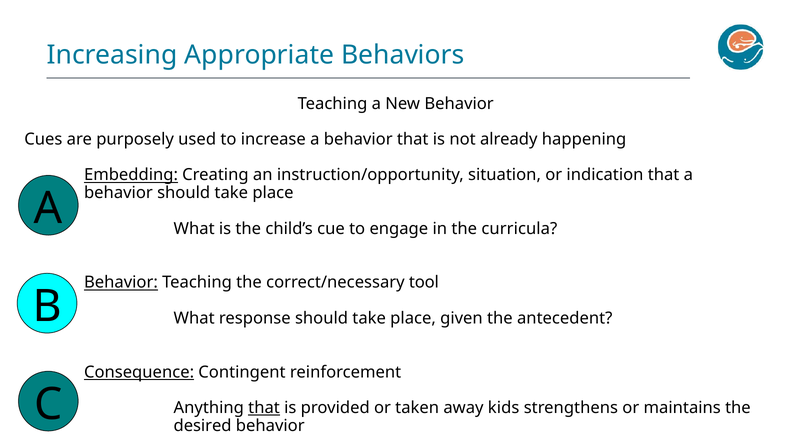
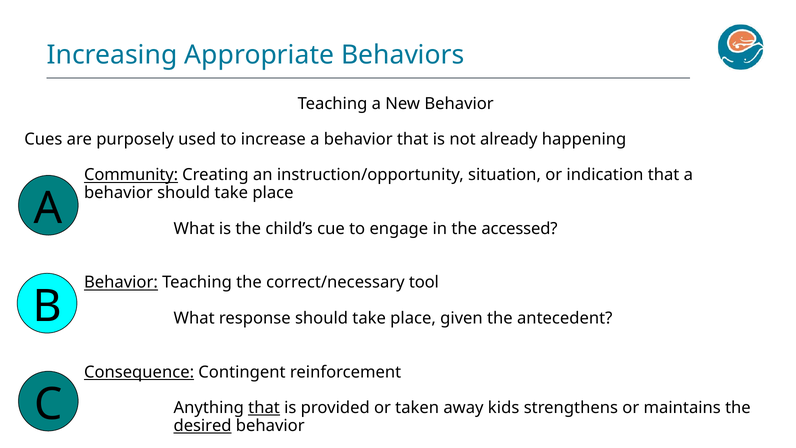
Embedding: Embedding -> Community
curricula: curricula -> accessed
desired underline: none -> present
